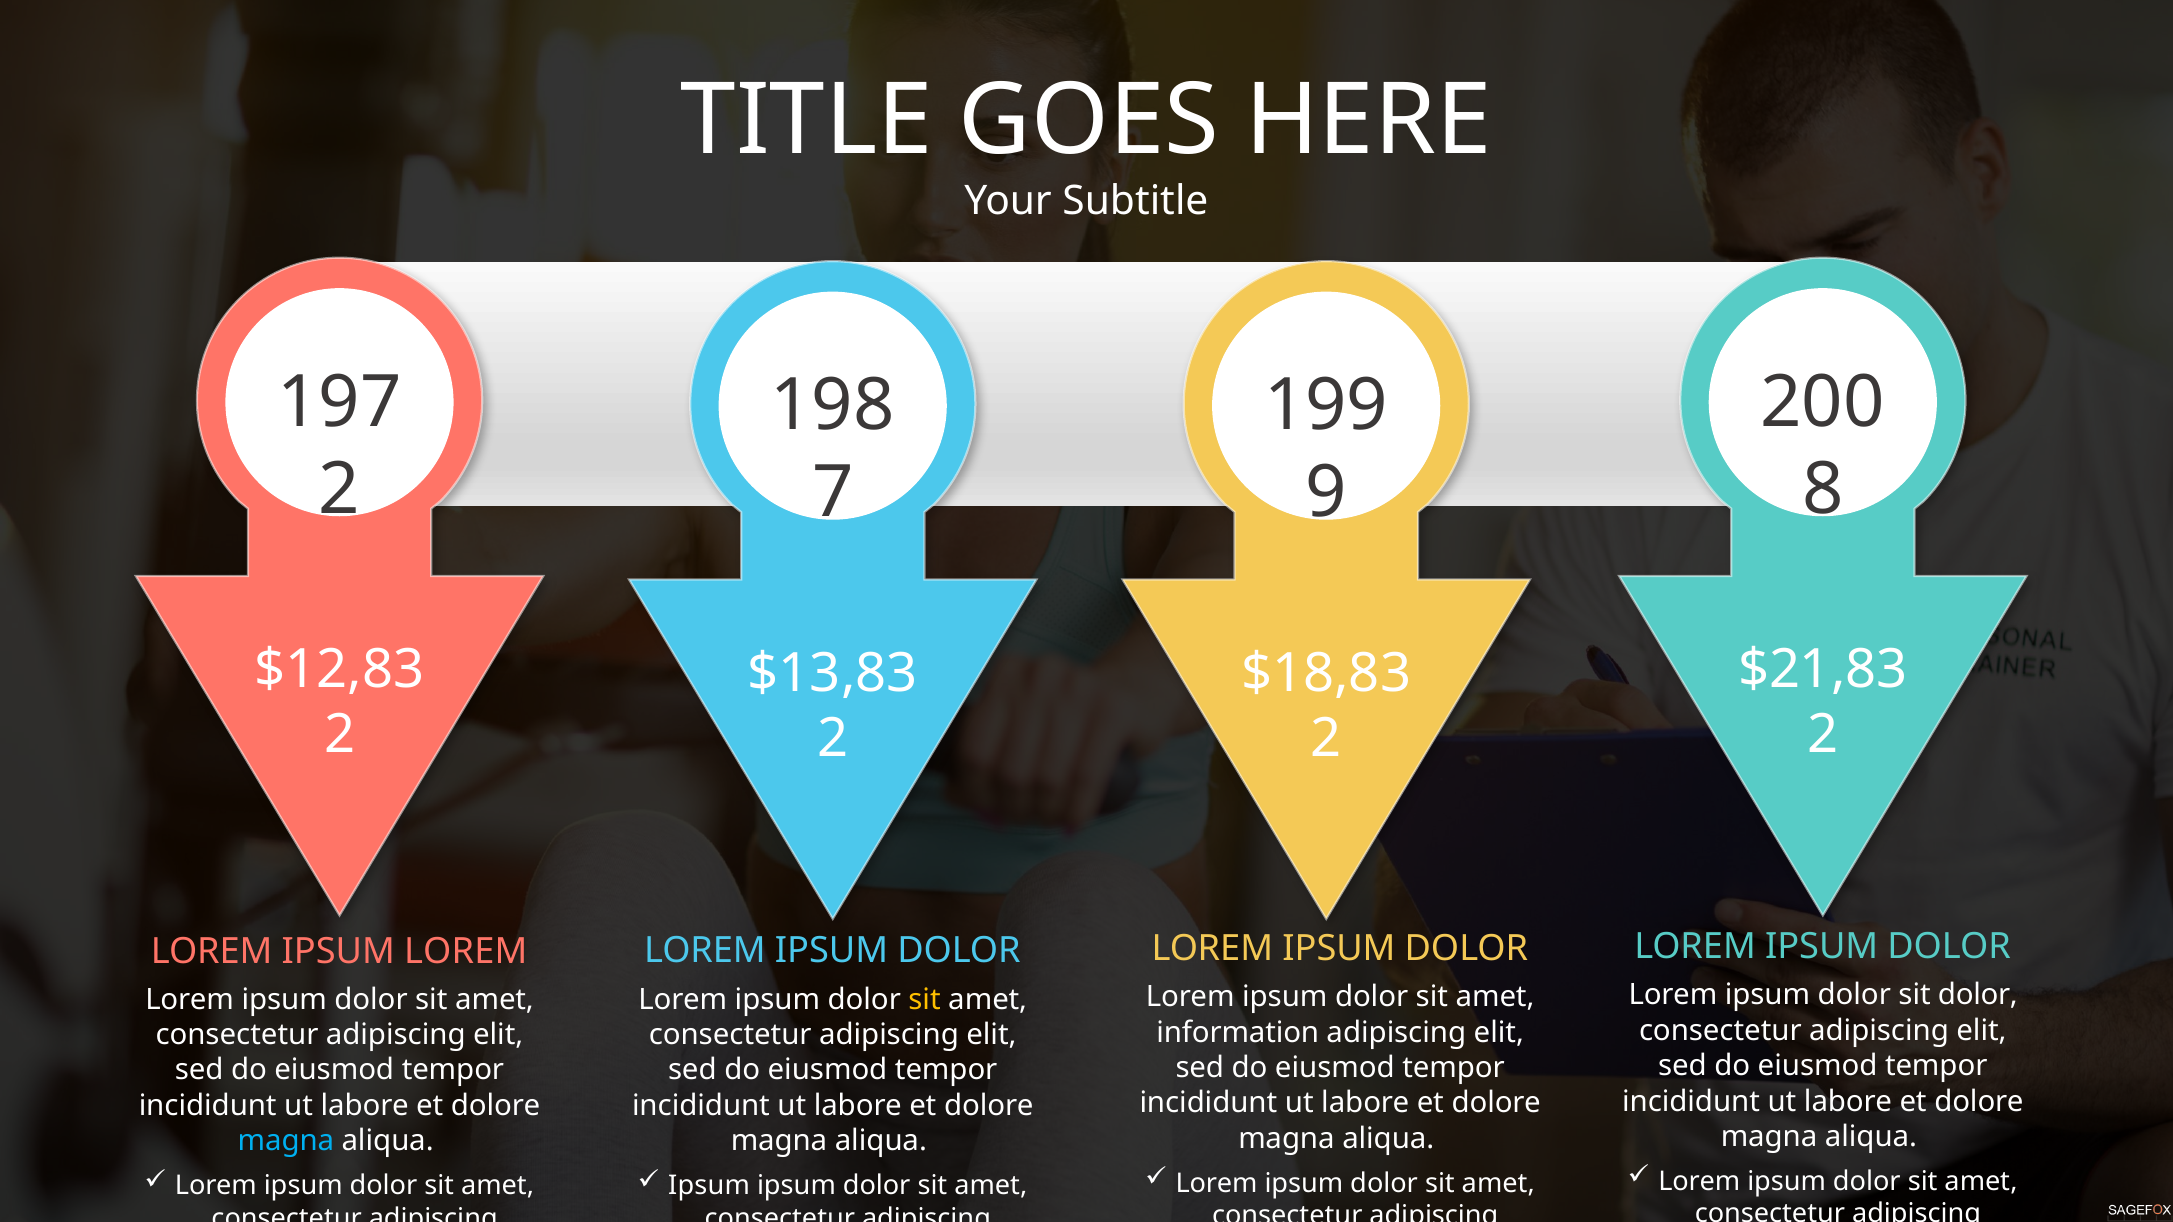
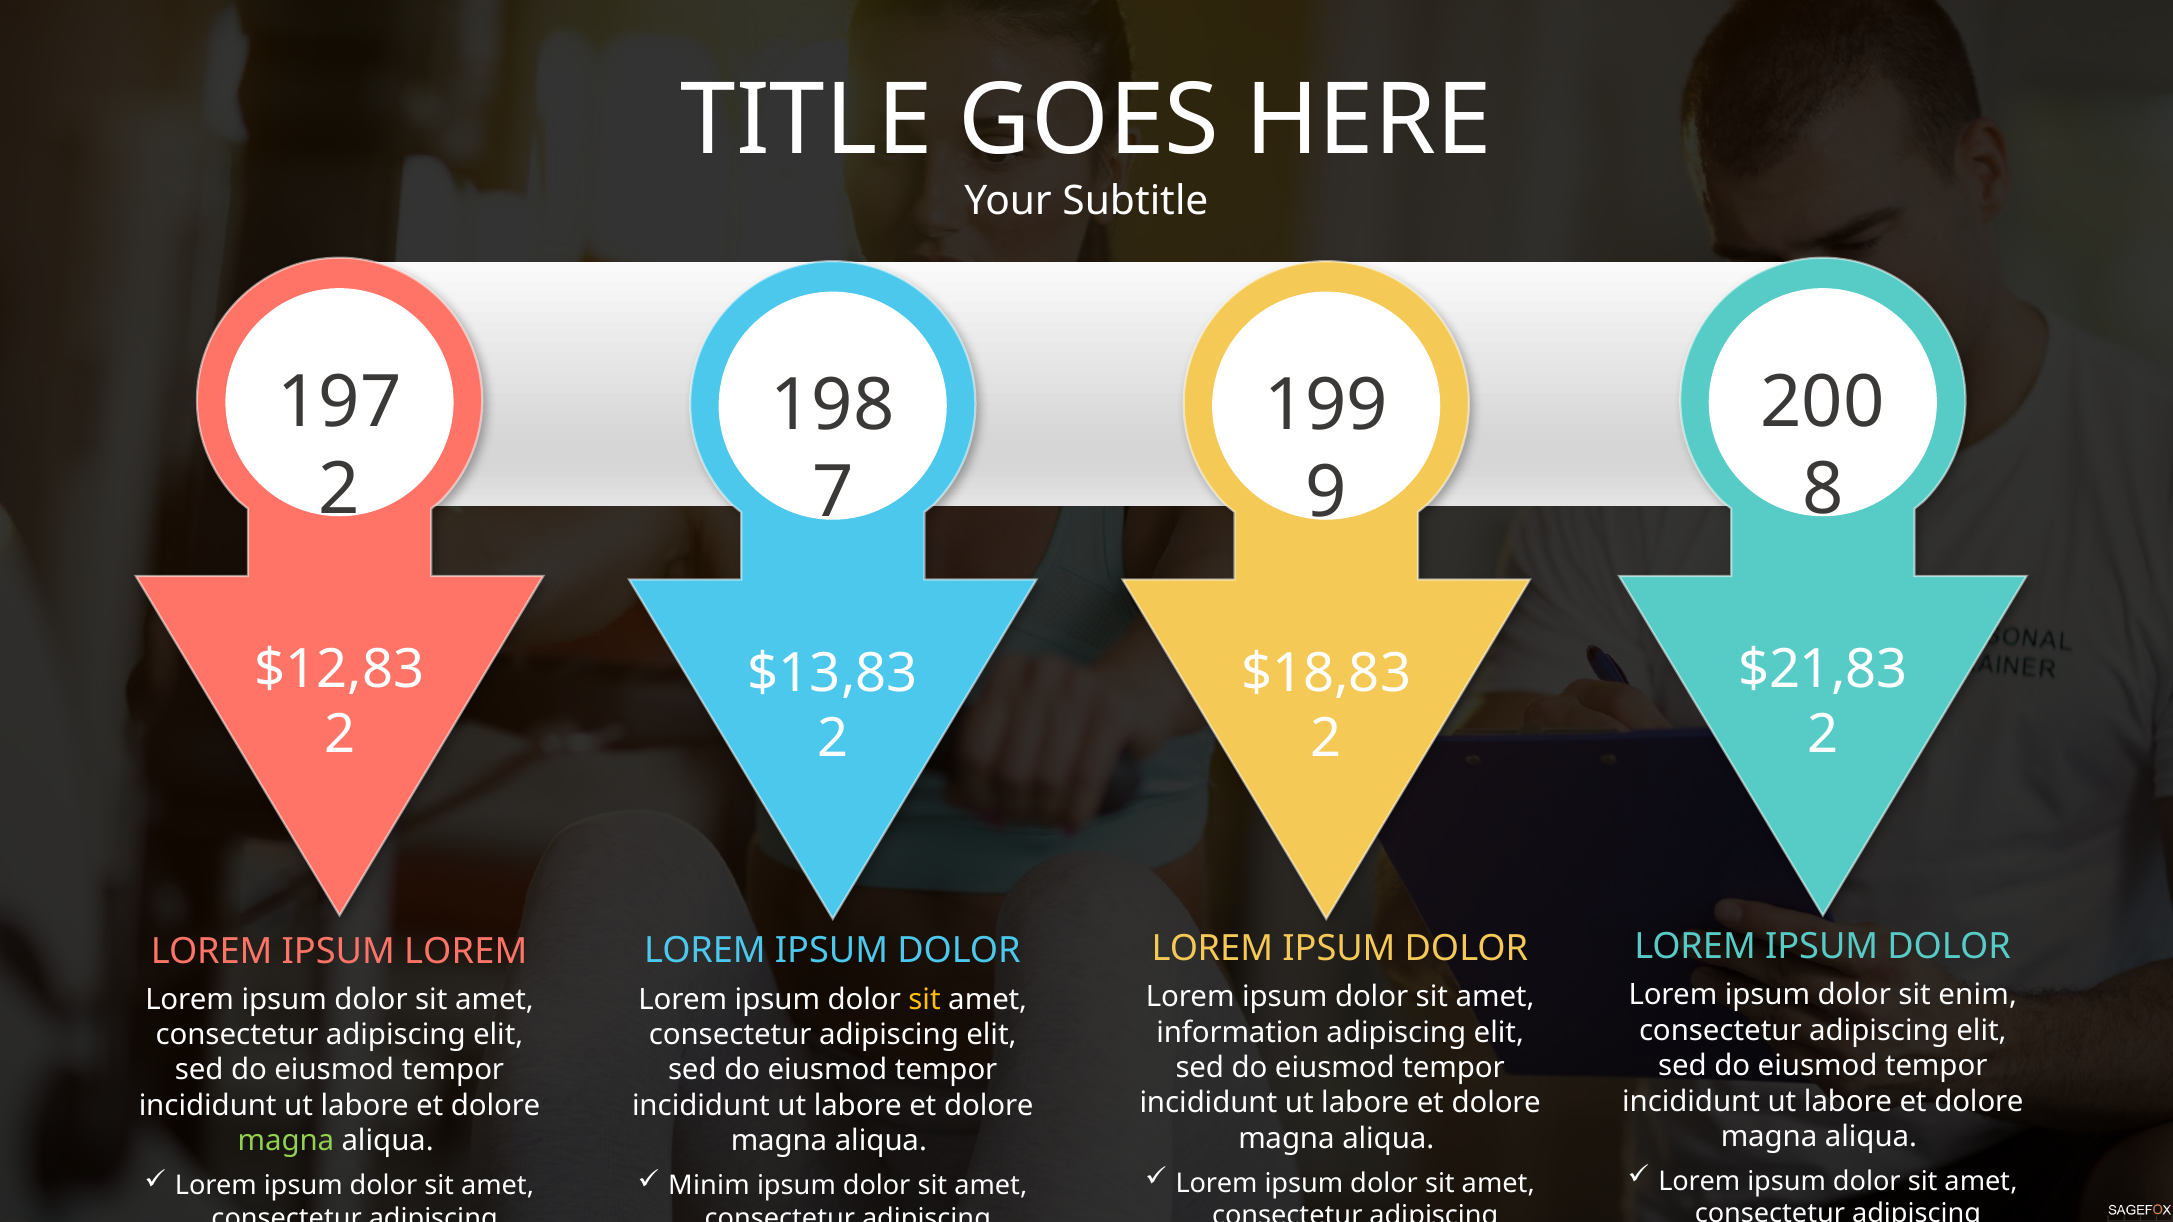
sit dolor: dolor -> enim
magna at (286, 1141) colour: light blue -> light green
Ipsum at (709, 1186): Ipsum -> Minim
